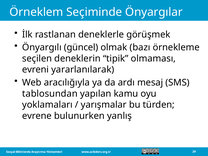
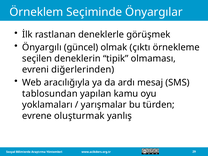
bazı: bazı -> çıktı
yararlanılarak: yararlanılarak -> diğerlerinden
bulunurken: bulunurken -> oluşturmak
